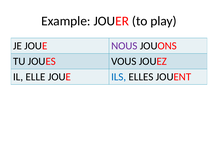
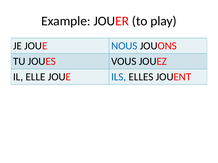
NOUS colour: purple -> blue
